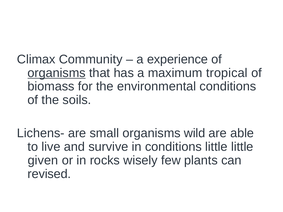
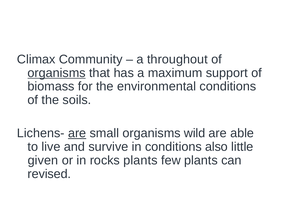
experience: experience -> throughout
tropical: tropical -> support
are at (77, 133) underline: none -> present
conditions little: little -> also
rocks wisely: wisely -> plants
